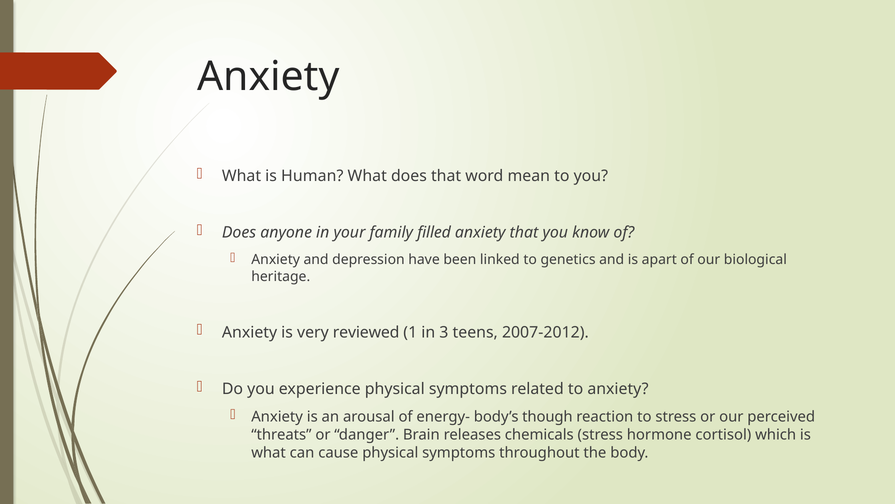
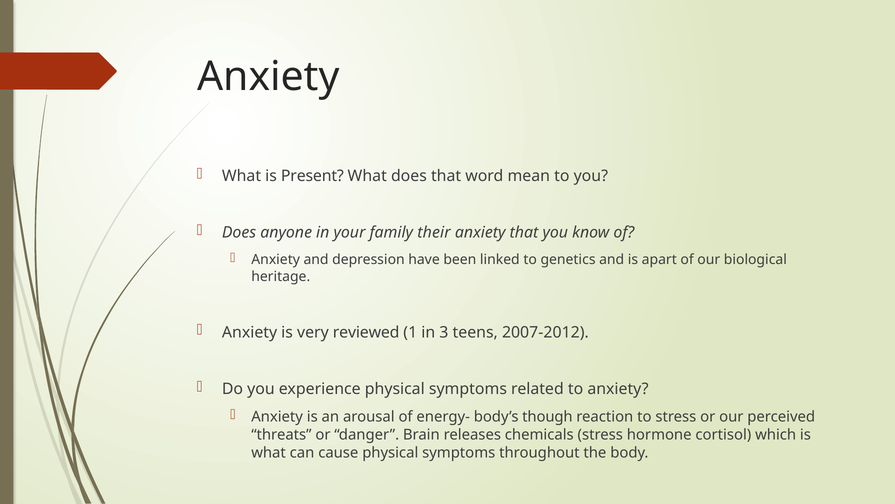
Human: Human -> Present
filled: filled -> their
